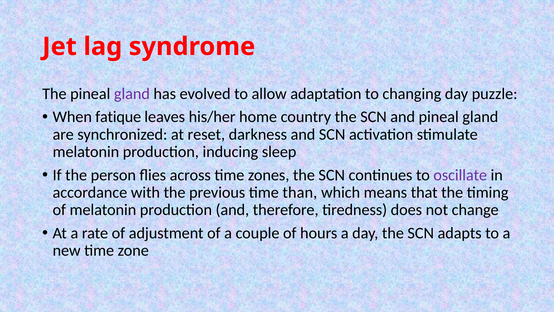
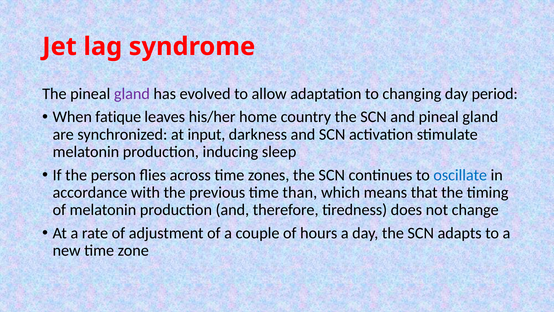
puzzle: puzzle -> period
reset: reset -> input
oscillate colour: purple -> blue
